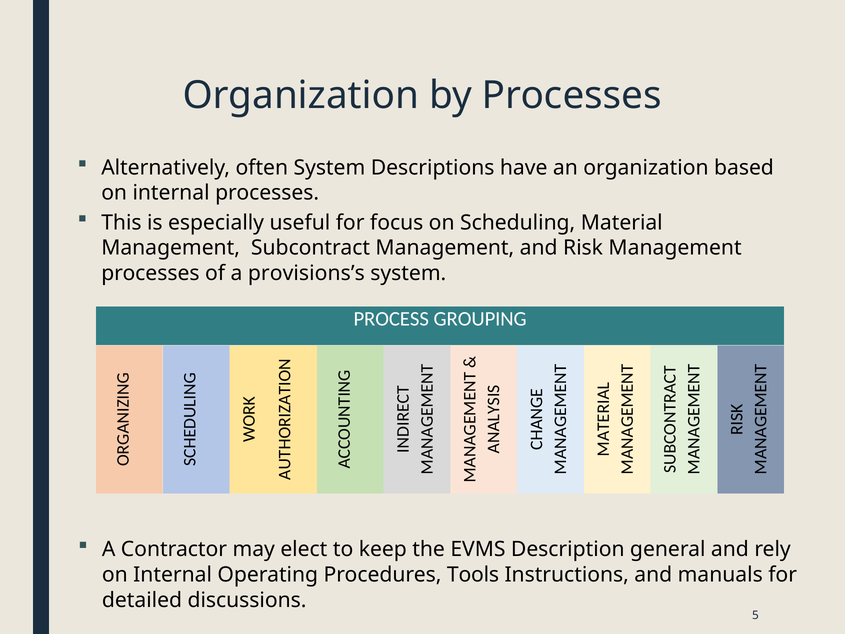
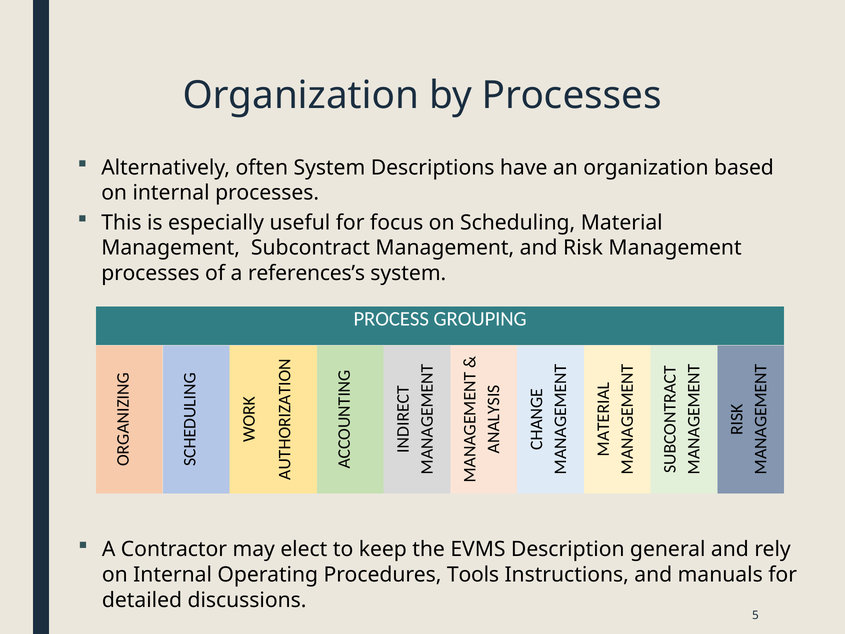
provisions’s: provisions’s -> references’s
